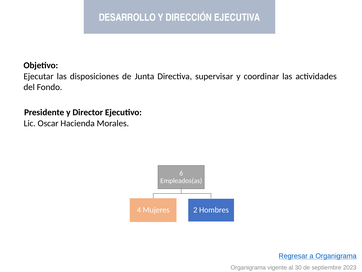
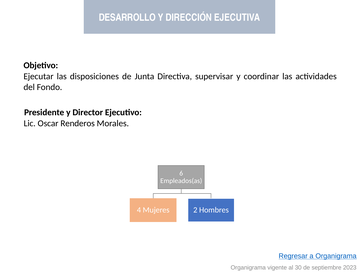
Hacienda: Hacienda -> Renderos
